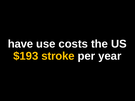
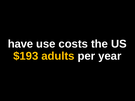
stroke: stroke -> adults
